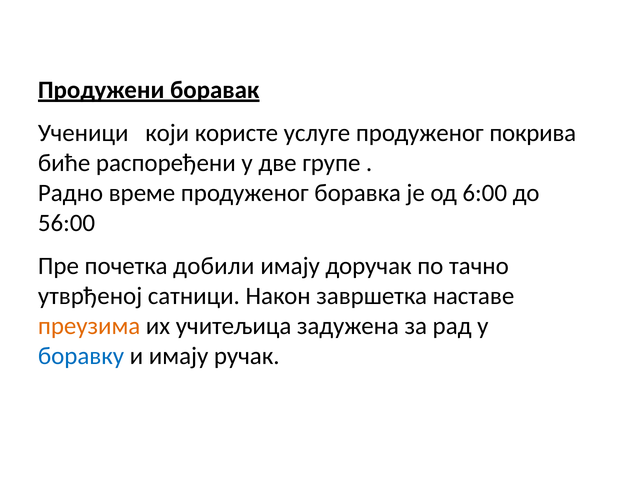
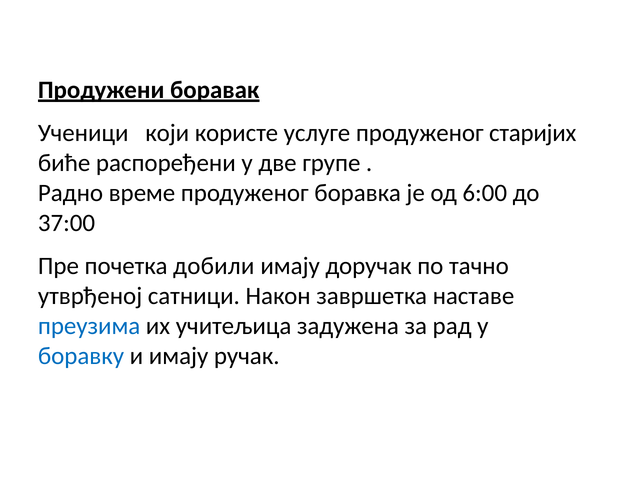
покрива: покрива -> старијих
56:00: 56:00 -> 37:00
преузима colour: orange -> blue
